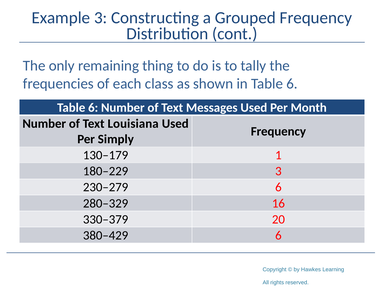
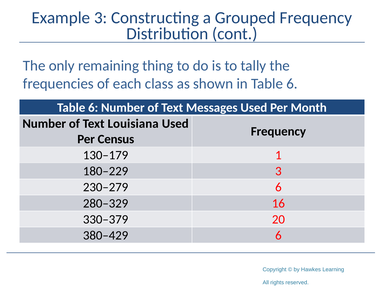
Simply: Simply -> Census
